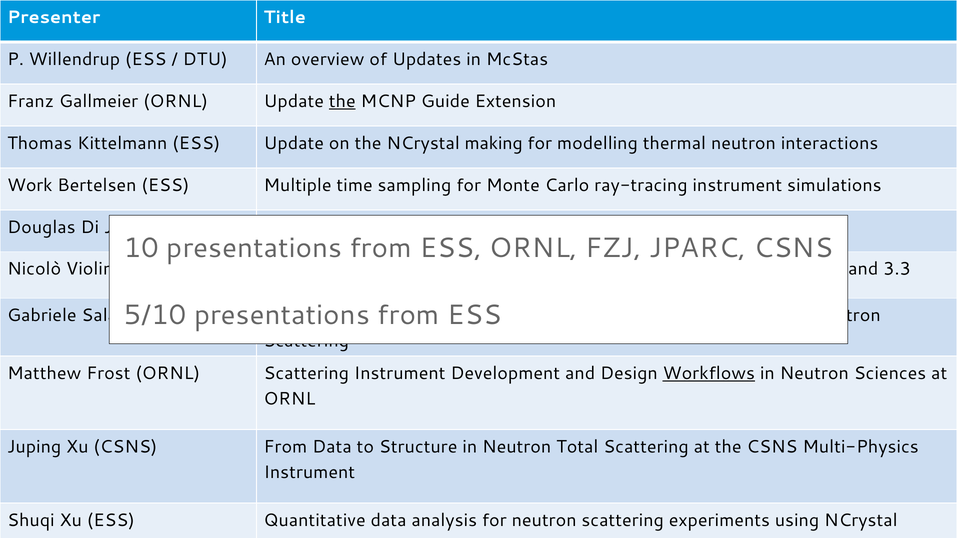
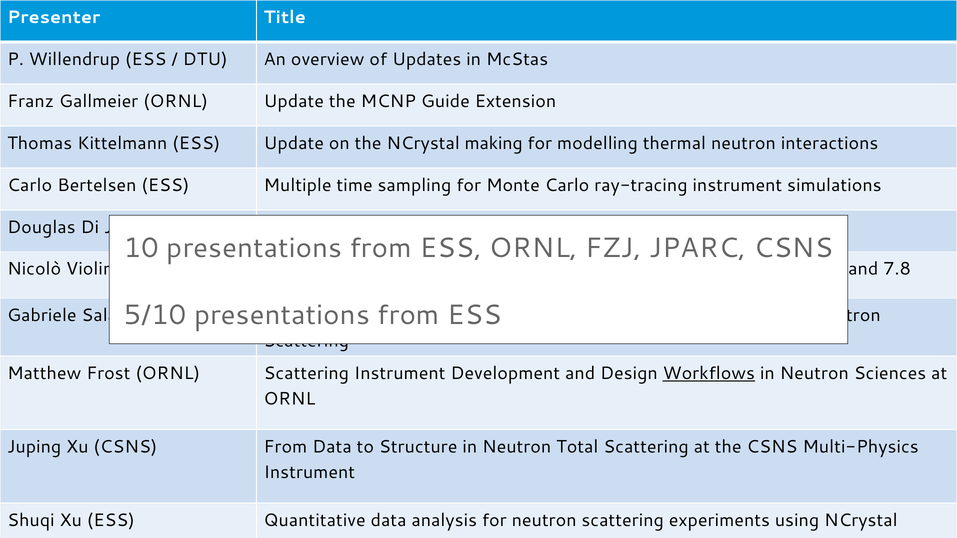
the at (342, 101) underline: present -> none
Work at (30, 185): Work -> Carlo
3.3: 3.3 -> 7.8
